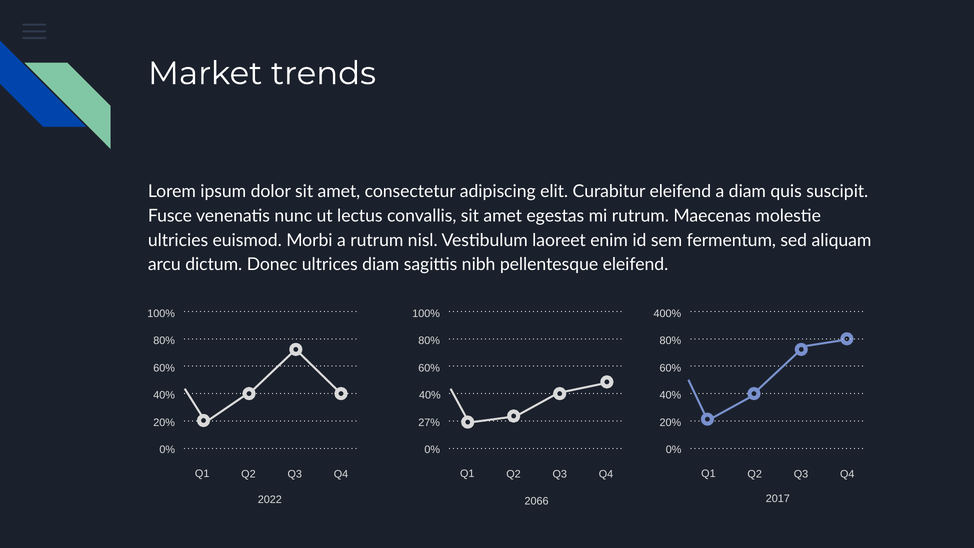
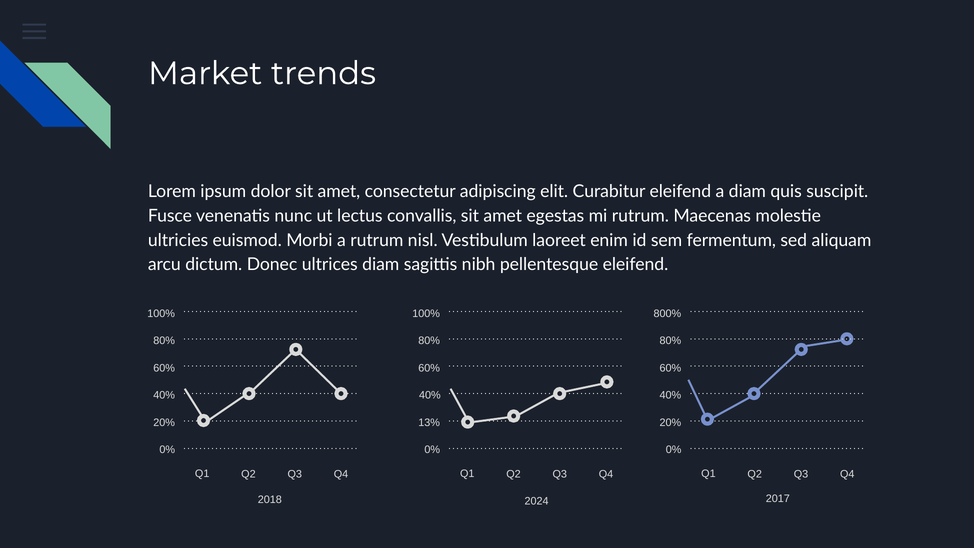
400%: 400% -> 800%
27%: 27% -> 13%
2022: 2022 -> 2018
2066: 2066 -> 2024
